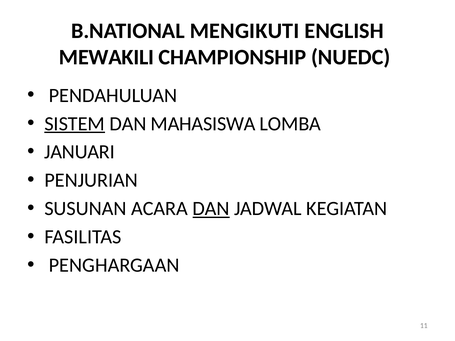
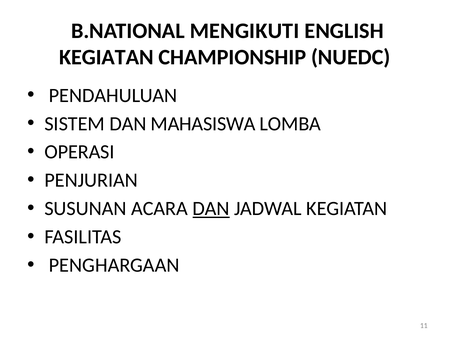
MEWAKILI at (106, 57): MEWAKILI -> KEGIATAN
SISTEM underline: present -> none
JANUARI: JANUARI -> OPERASI
